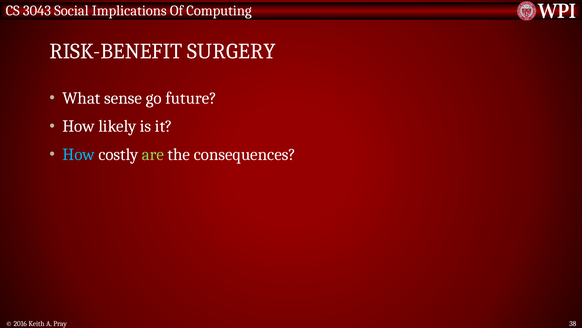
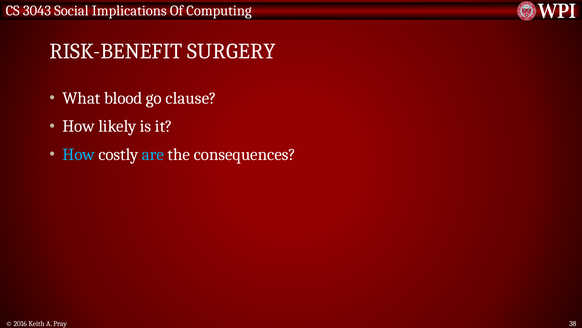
sense: sense -> blood
future: future -> clause
are colour: light green -> light blue
